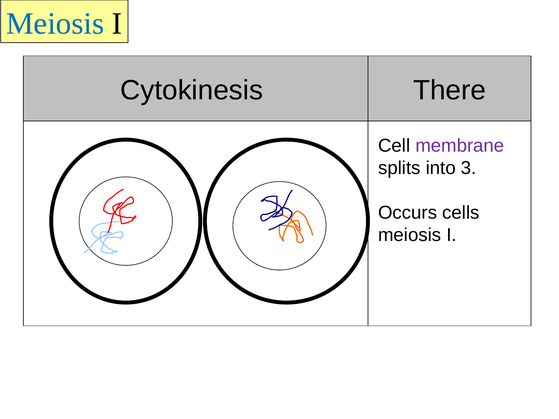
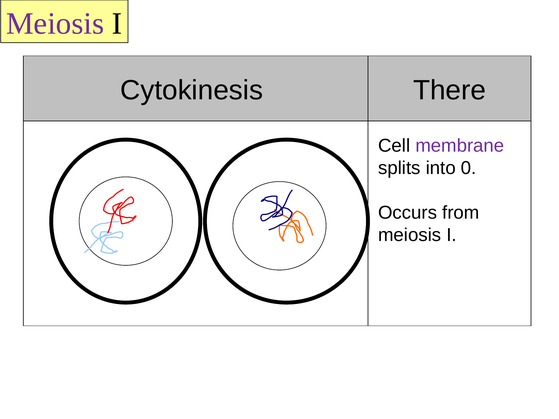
Meiosis at (55, 24) colour: blue -> purple
3: 3 -> 0
cells: cells -> from
